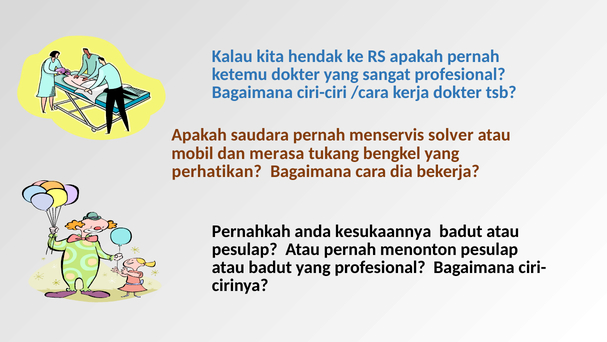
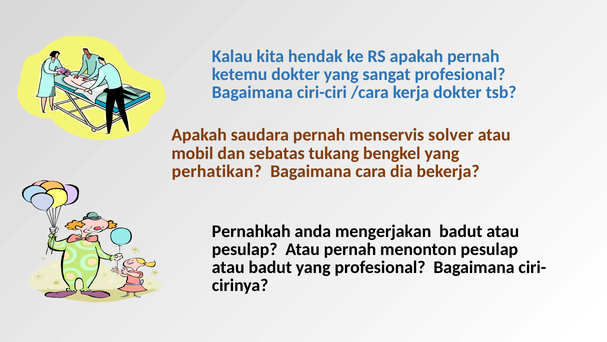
merasa: merasa -> sebatas
kesukaannya: kesukaannya -> mengerjakan
